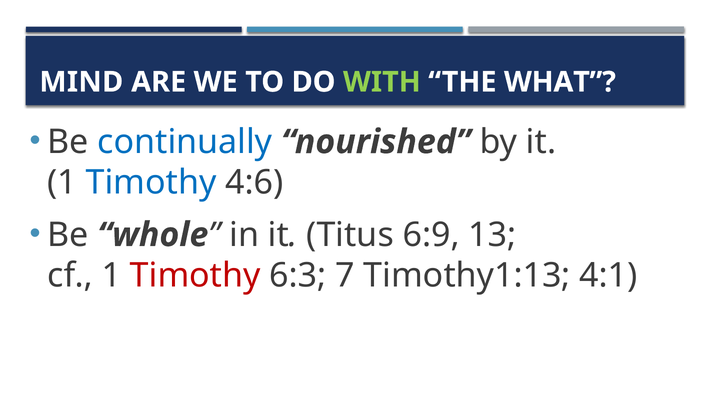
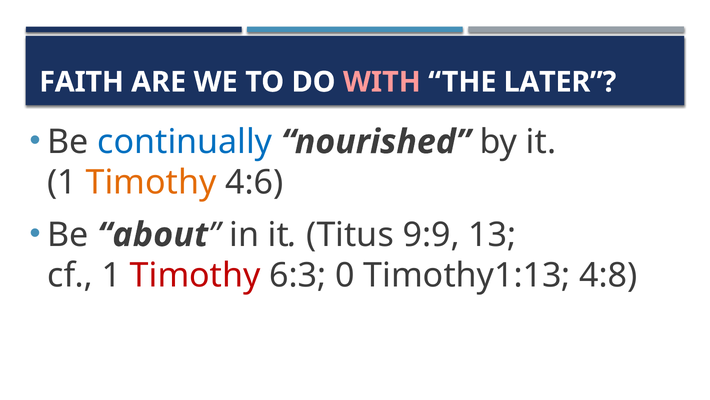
MIND: MIND -> FAITH
WITH colour: light green -> pink
WHAT: WHAT -> LATER
Timothy at (151, 182) colour: blue -> orange
whole: whole -> about
6:9: 6:9 -> 9:9
7: 7 -> 0
4:1: 4:1 -> 4:8
